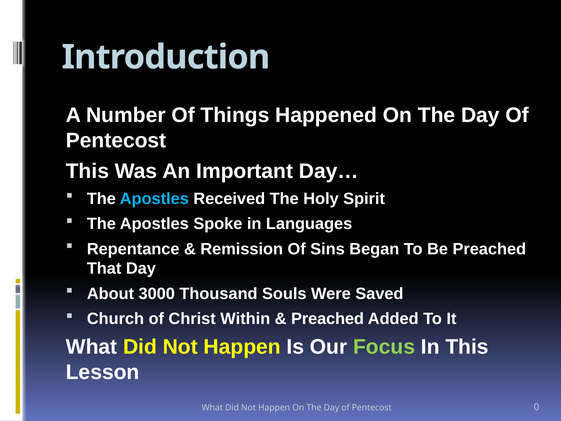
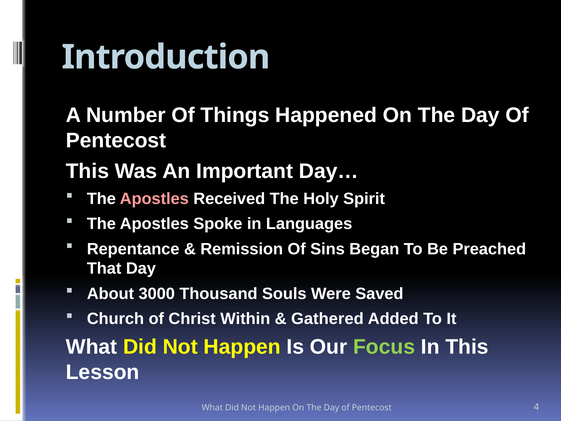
Apostles at (154, 199) colour: light blue -> pink
Preached at (328, 319): Preached -> Gathered
0: 0 -> 4
